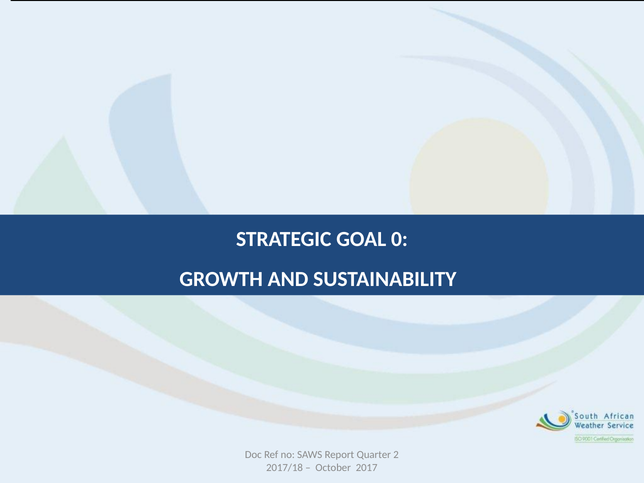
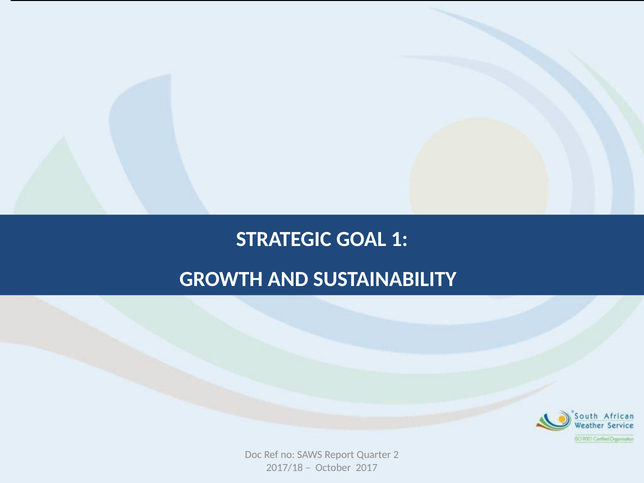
0: 0 -> 1
